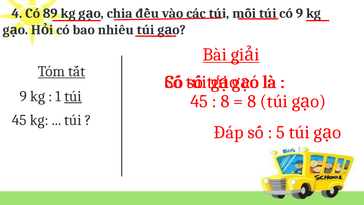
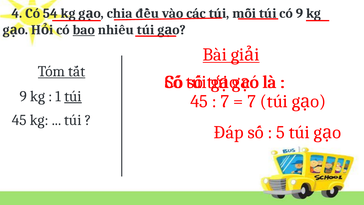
89: 89 -> 54
bao underline: none -> present
8 at (225, 101): 8 -> 7
8 at (252, 101): 8 -> 7
